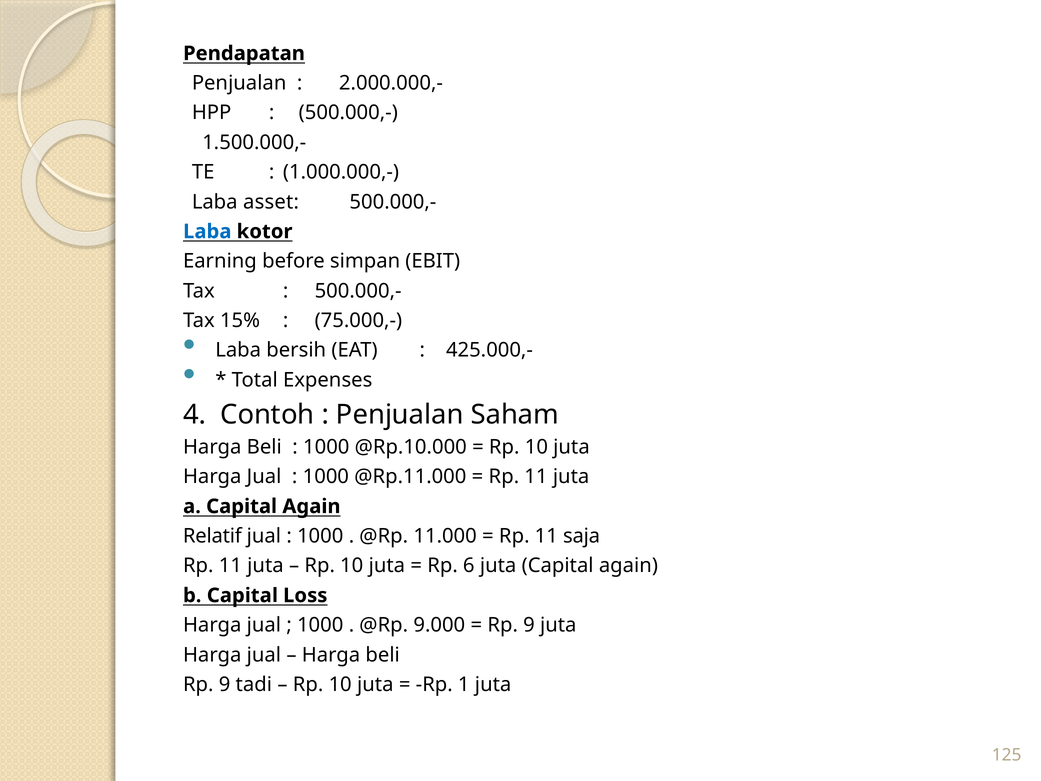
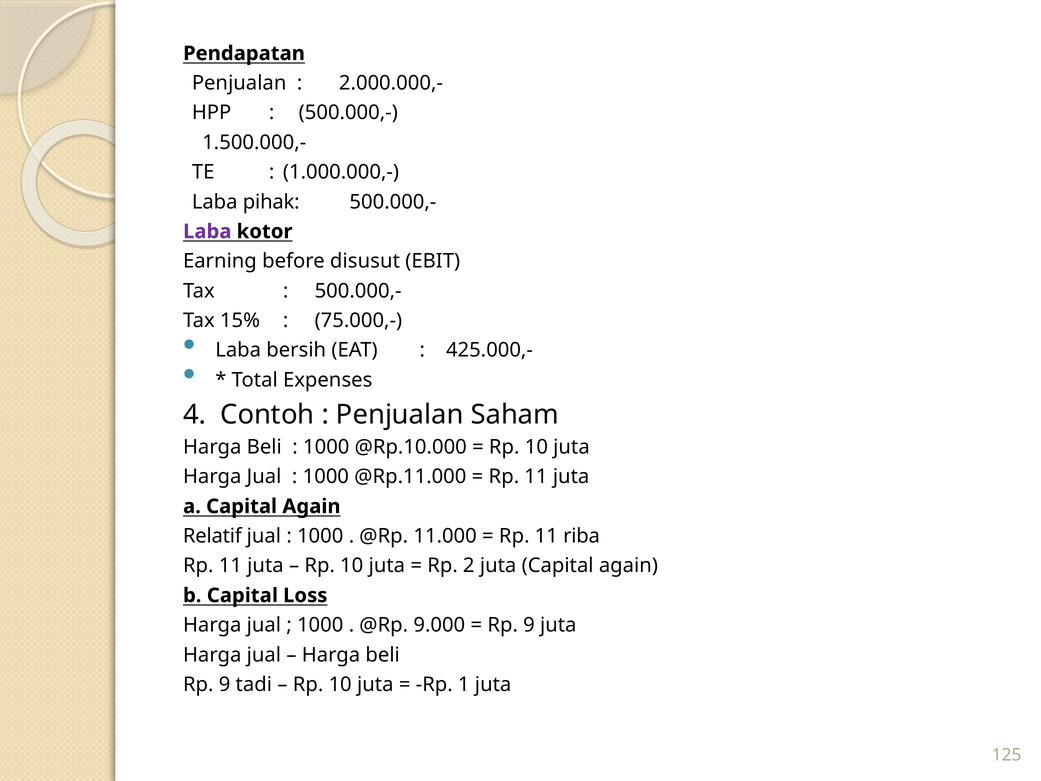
asset: asset -> pihak
Laba at (207, 231) colour: blue -> purple
simpan: simpan -> disusut
saja: saja -> riba
6: 6 -> 2
